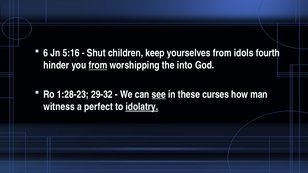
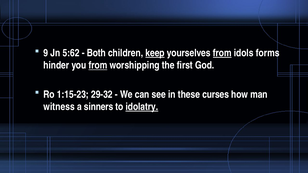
6: 6 -> 9
5:16: 5:16 -> 5:62
Shut: Shut -> Both
keep underline: none -> present
from at (222, 53) underline: none -> present
fourth: fourth -> forms
into: into -> first
1:28-23: 1:28-23 -> 1:15-23
see underline: present -> none
perfect: perfect -> sinners
